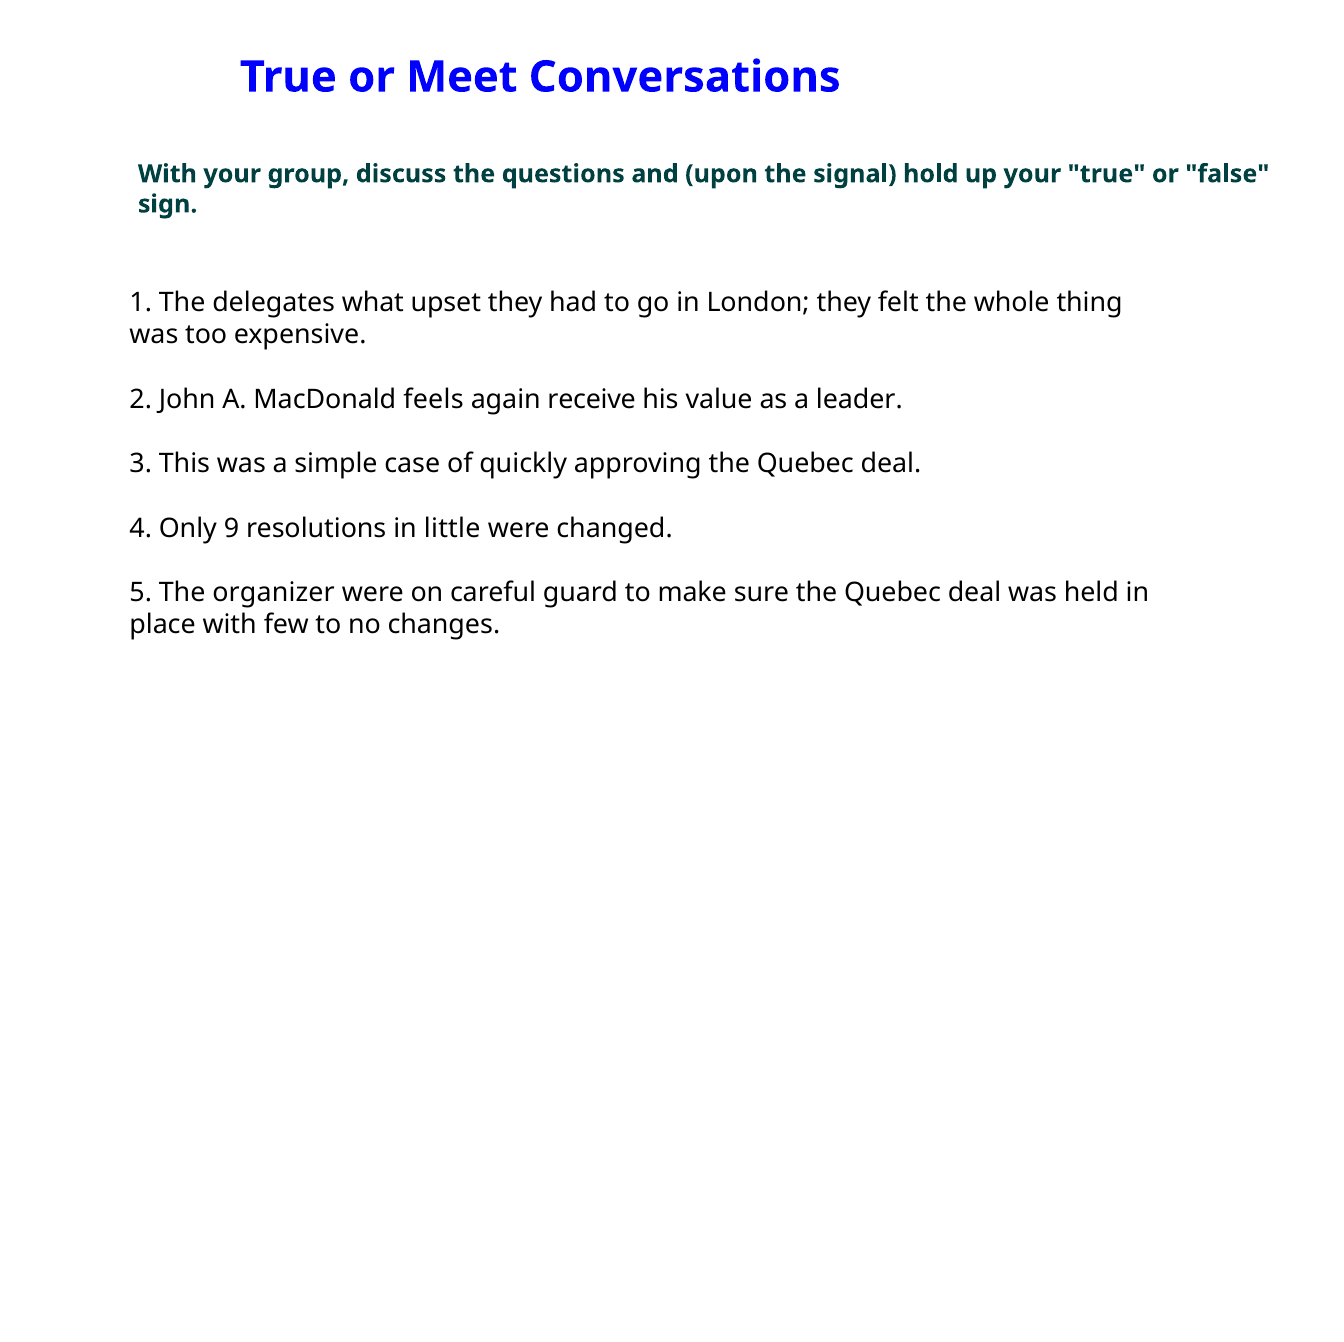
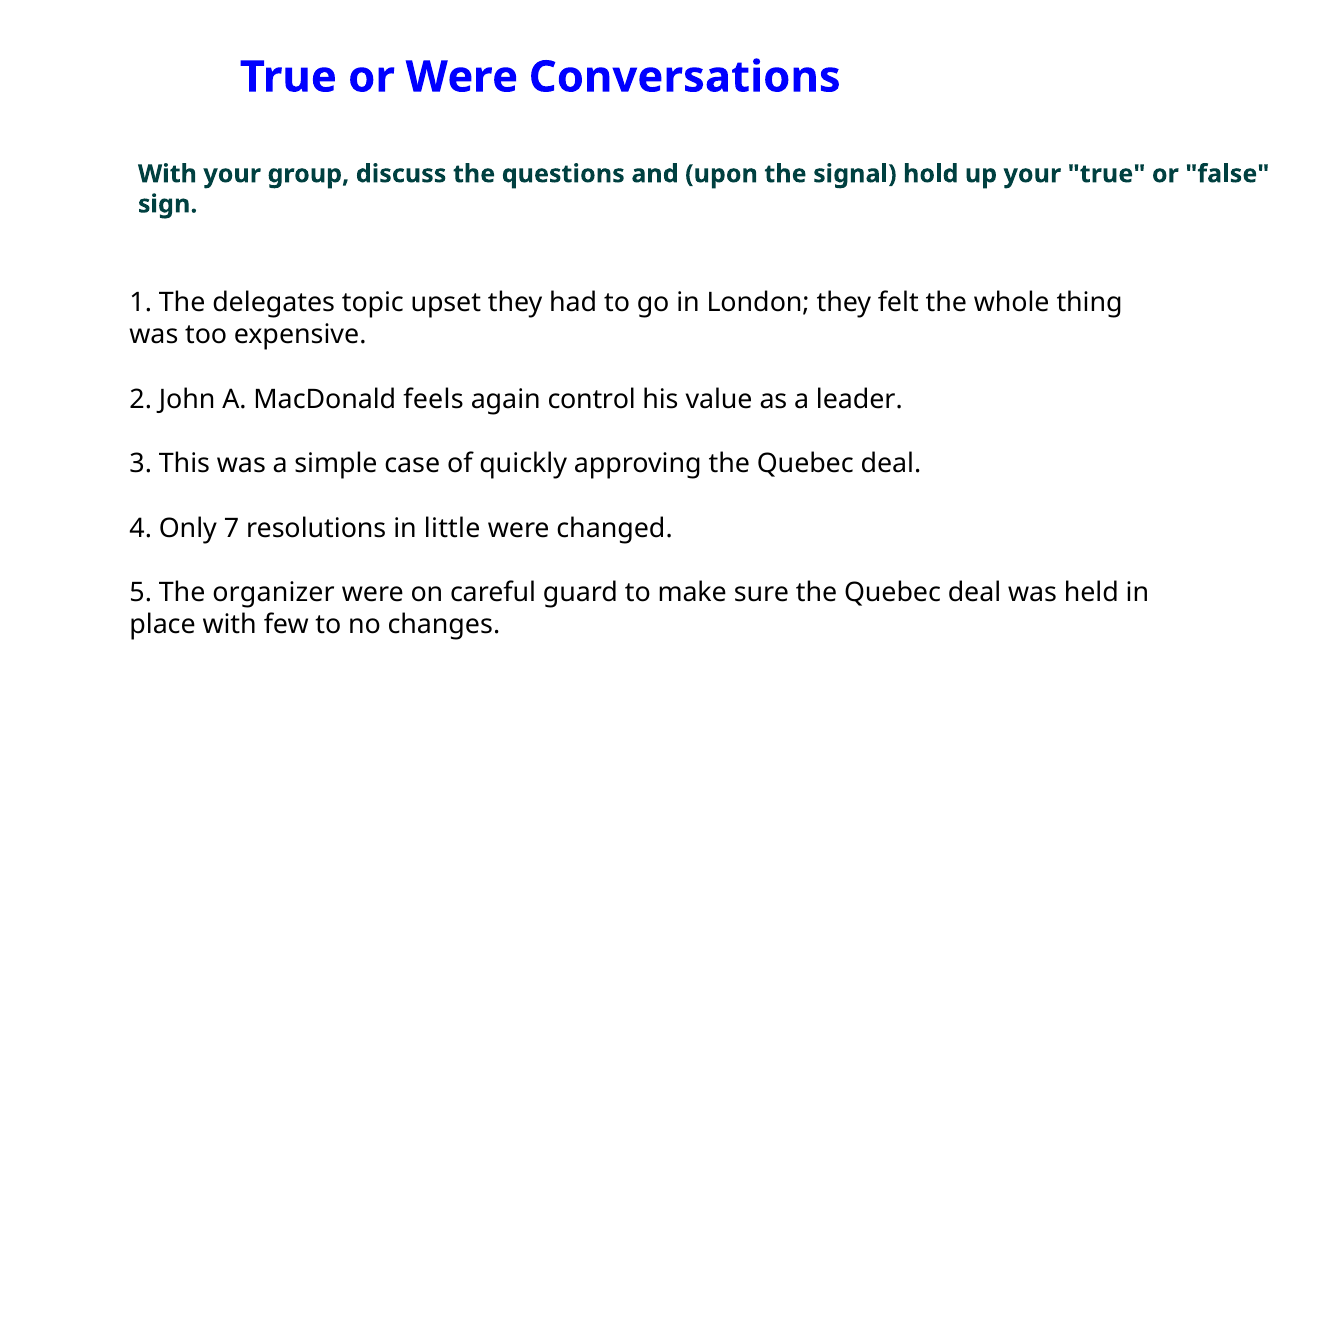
or Meet: Meet -> Were
what: what -> topic
receive: receive -> control
9: 9 -> 7
